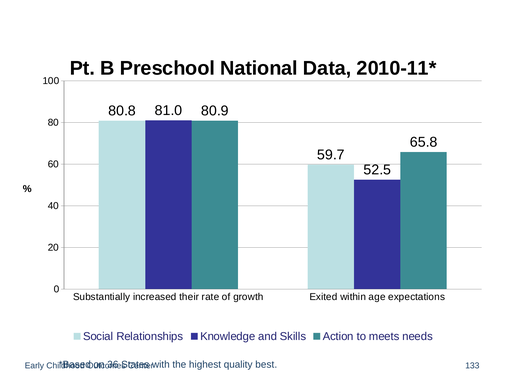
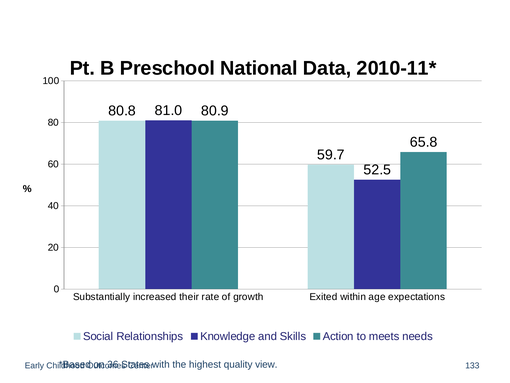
best: best -> view
